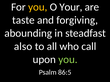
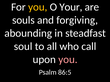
taste: taste -> souls
also: also -> soul
you at (68, 60) colour: light green -> pink
